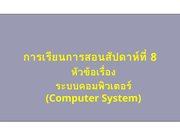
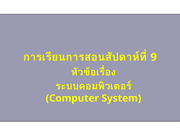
8: 8 -> 9
